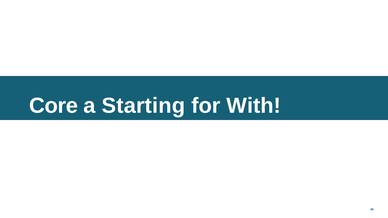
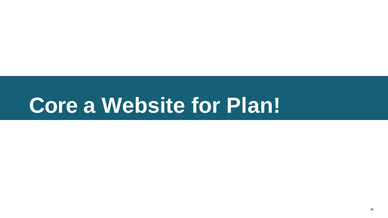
Starting: Starting -> Website
With: With -> Plan
